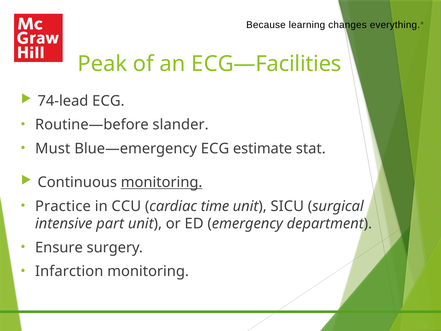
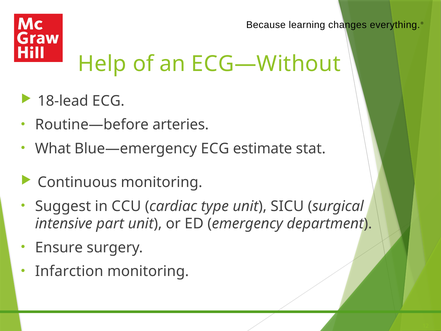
Peak: Peak -> Help
G—Facilities: G—Facilities -> G—Without
74-lead: 74-lead -> 18-lead
slander: slander -> arteries
Must: Must -> What
monitoring at (162, 182) underline: present -> none
Practice: Practice -> Suggest
time: time -> type
